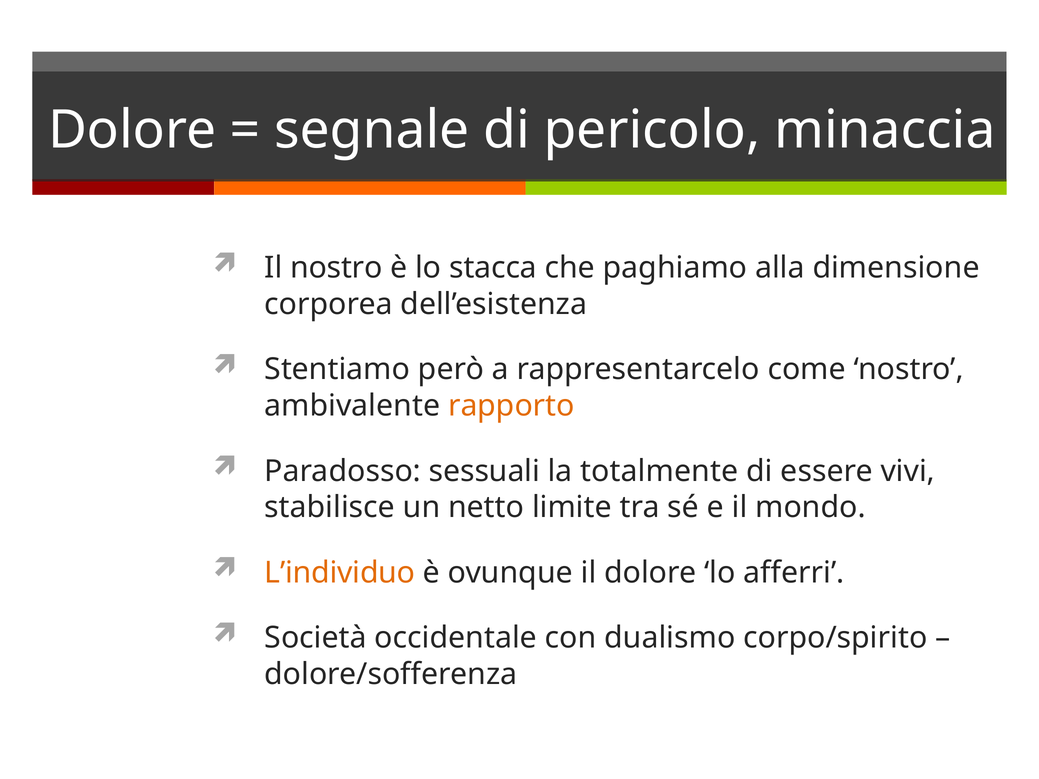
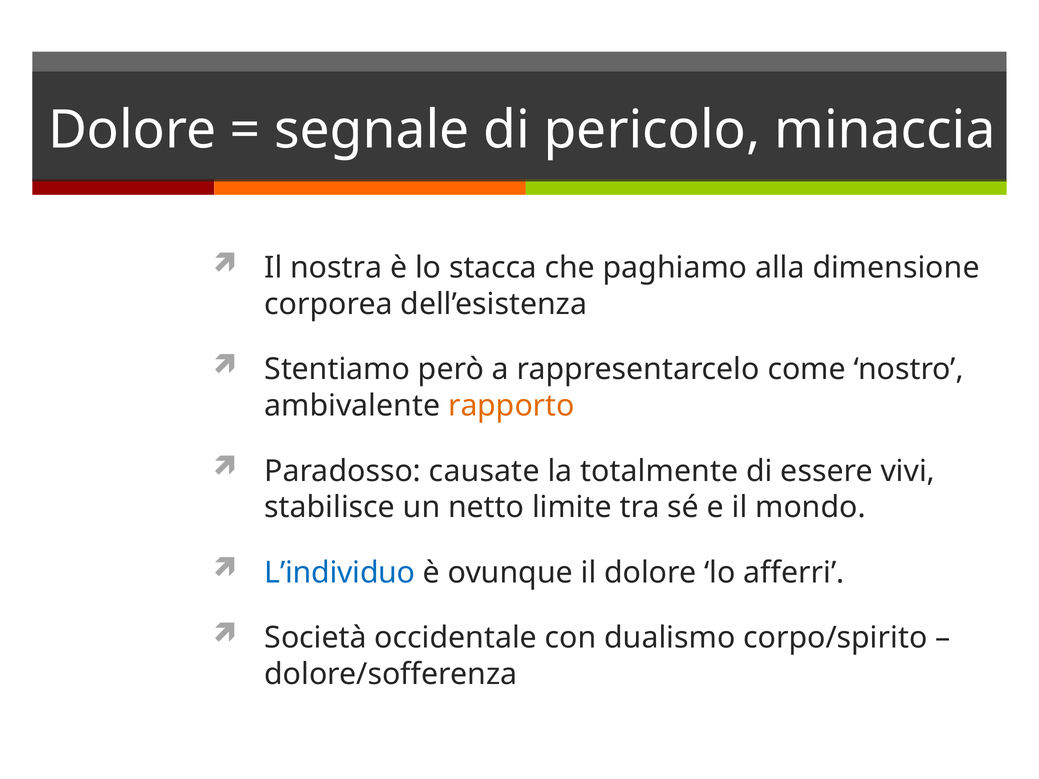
Il nostro: nostro -> nostra
sessuali: sessuali -> causate
L’individuo colour: orange -> blue
